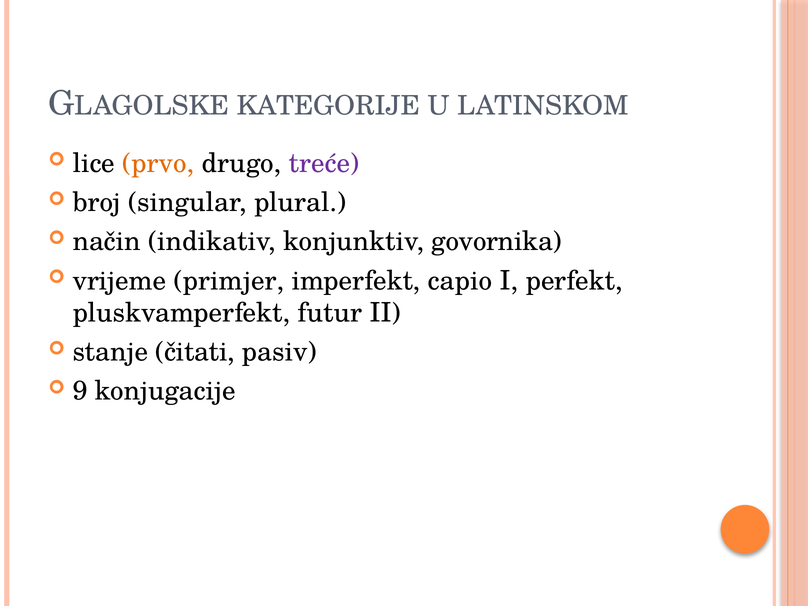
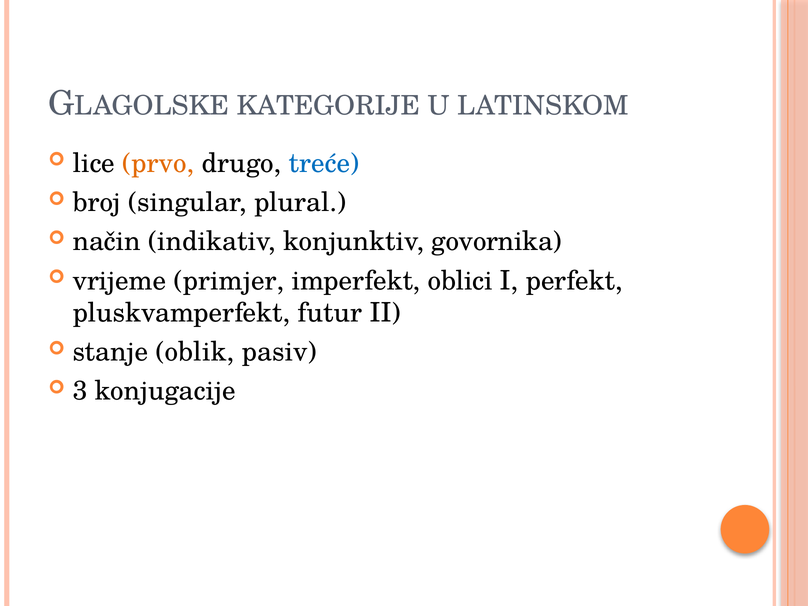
treće colour: purple -> blue
capio: capio -> oblici
čitati: čitati -> oblik
9: 9 -> 3
